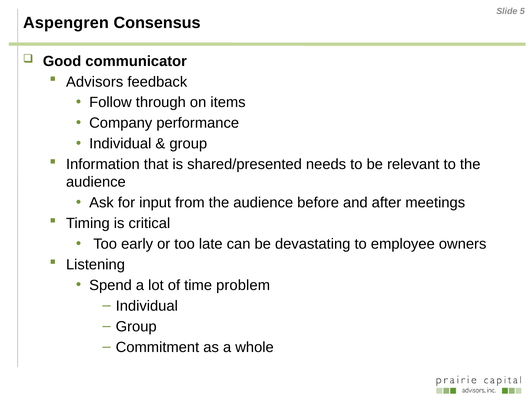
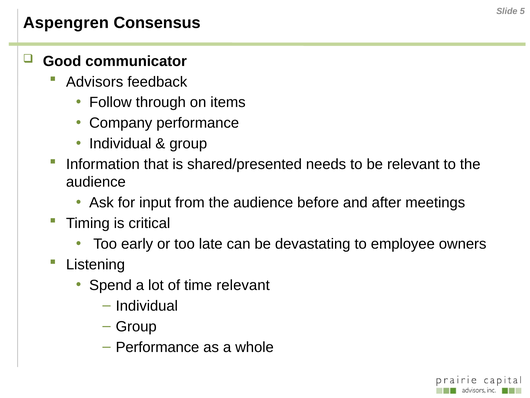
time problem: problem -> relevant
Commitment at (157, 347): Commitment -> Performance
